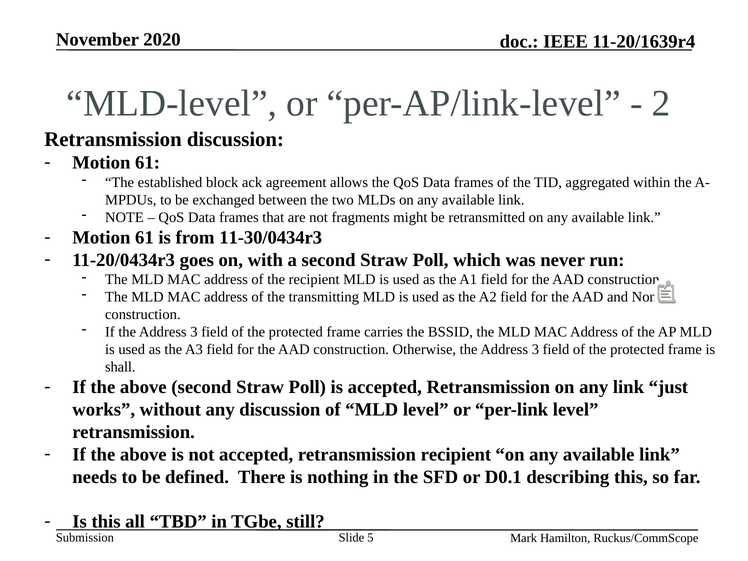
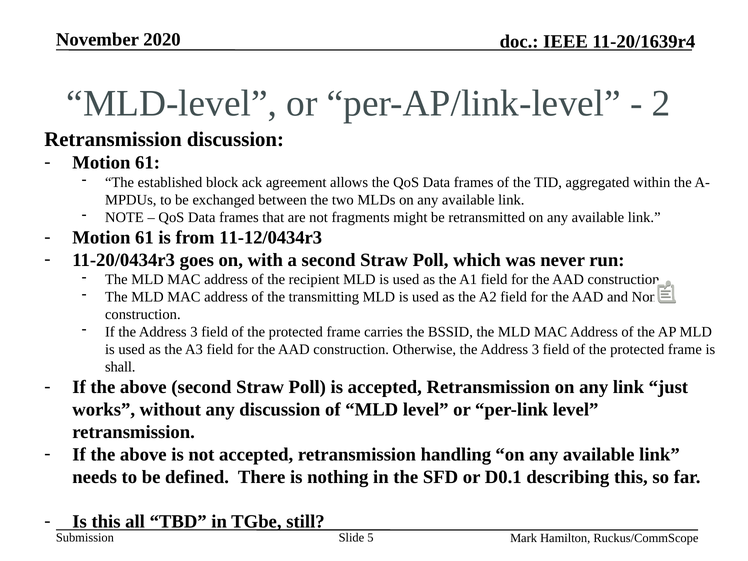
11-30/0434r3: 11-30/0434r3 -> 11-12/0434r3
recipient at (456, 454): recipient -> handling
